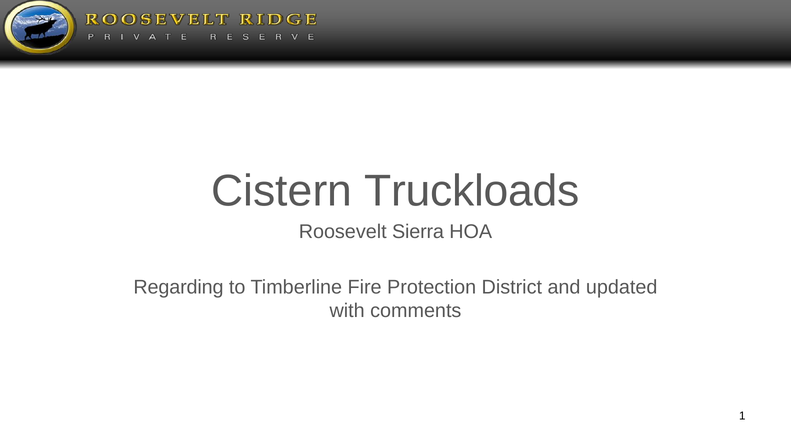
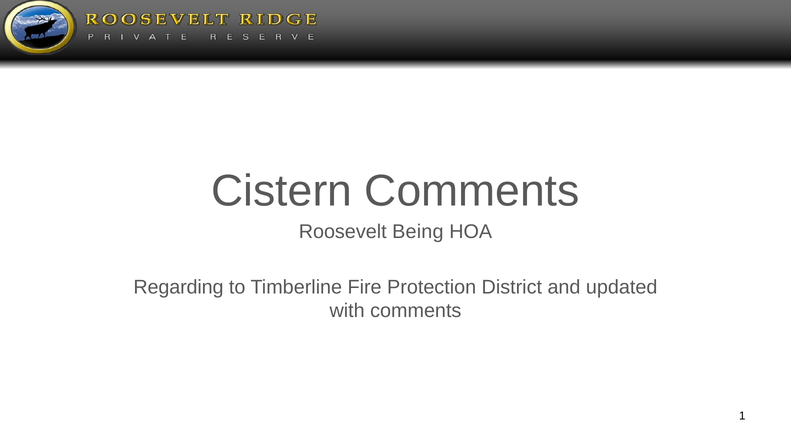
Cistern Truckloads: Truckloads -> Comments
Sierra: Sierra -> Being
